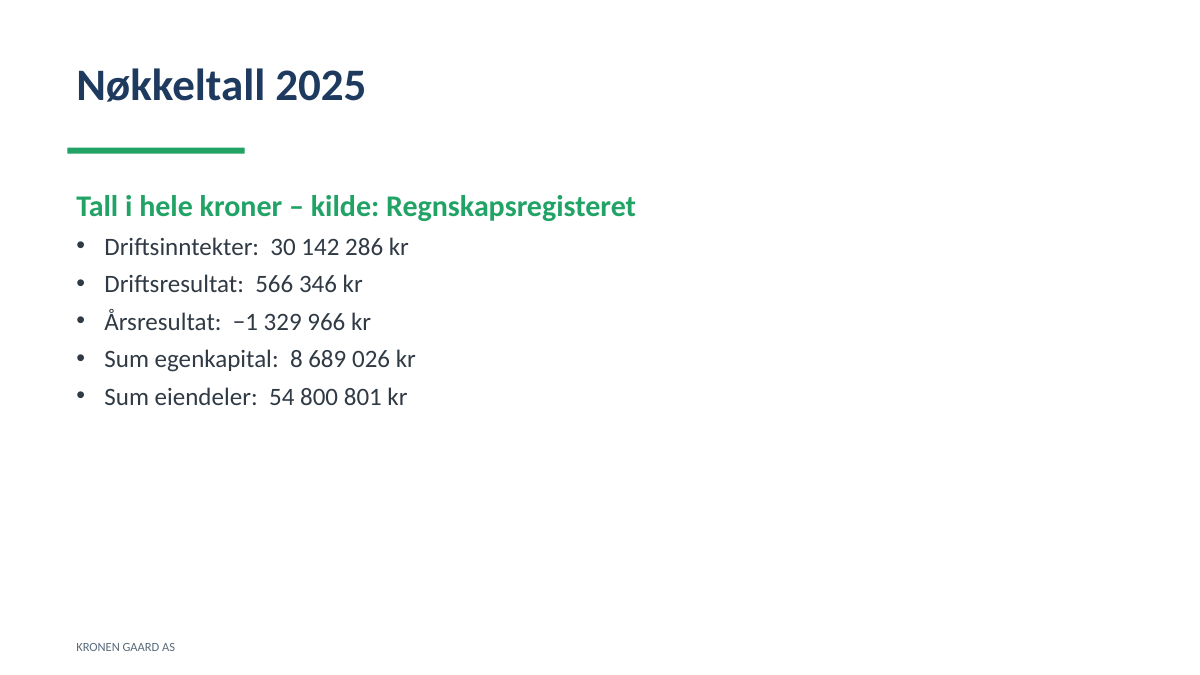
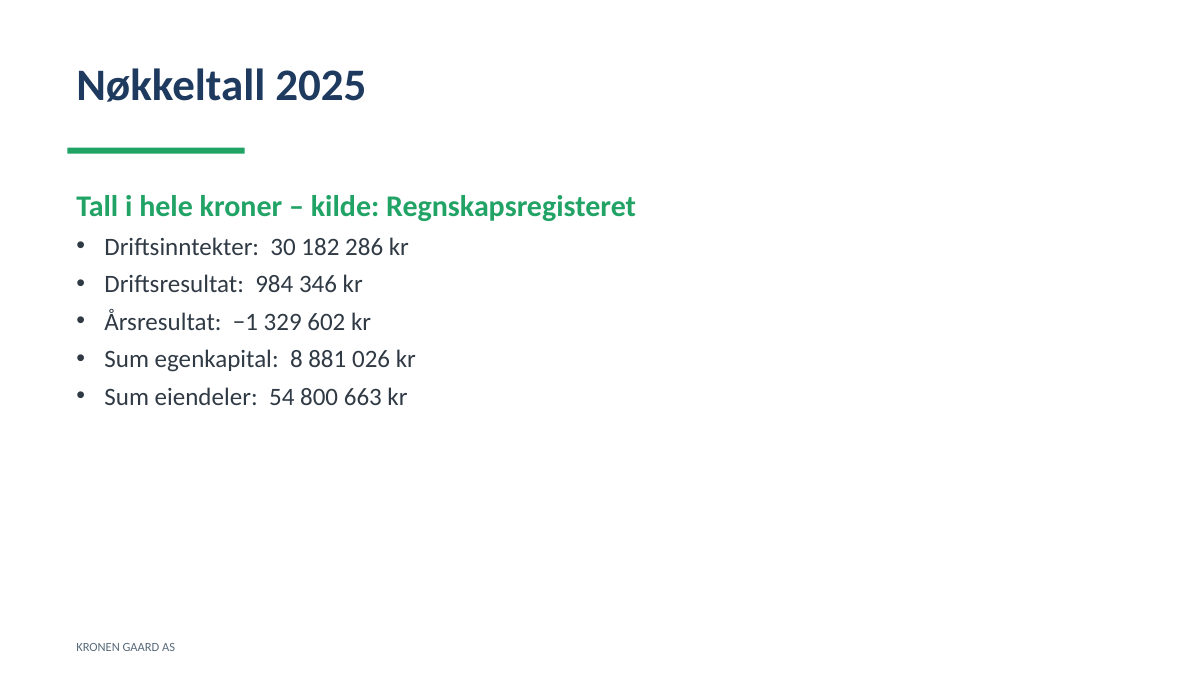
142: 142 -> 182
566: 566 -> 984
966: 966 -> 602
689: 689 -> 881
801: 801 -> 663
